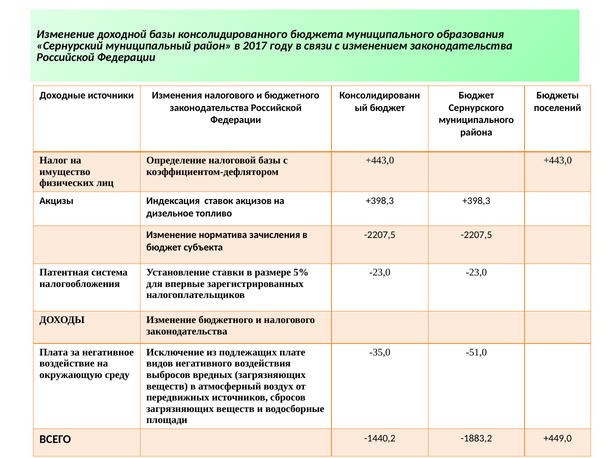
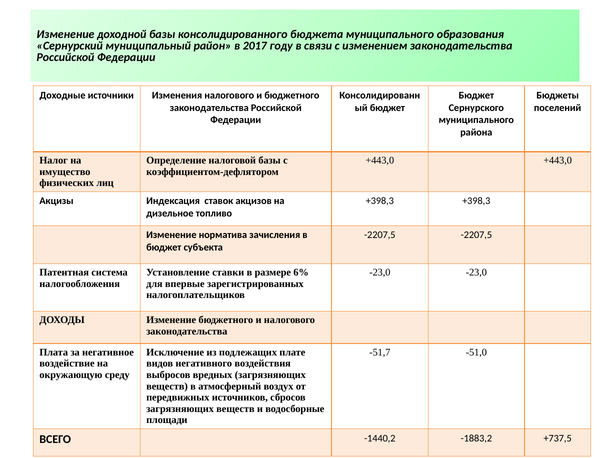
5%: 5% -> 6%
-35,0: -35,0 -> -51,7
+449,0: +449,0 -> +737,5
